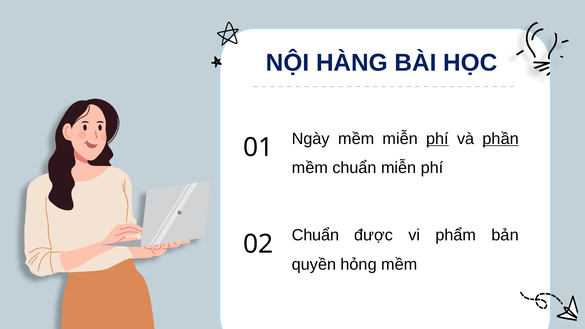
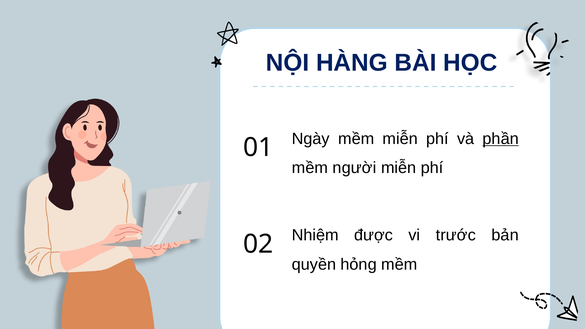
phí at (437, 139) underline: present -> none
mềm chuẩn: chuẩn -> người
Chuẩn at (315, 235): Chuẩn -> Nhiệm
phẩm: phẩm -> trước
